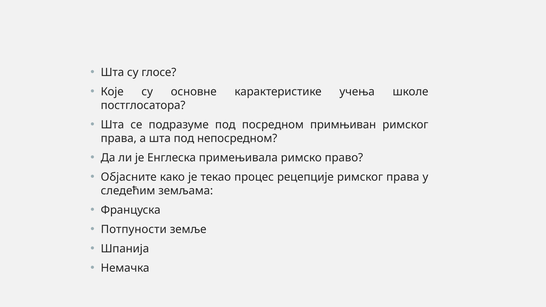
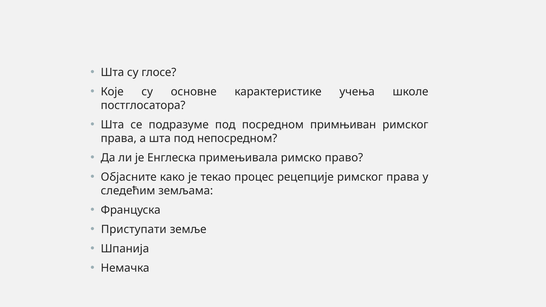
Потпуности: Потпуности -> Приступати
